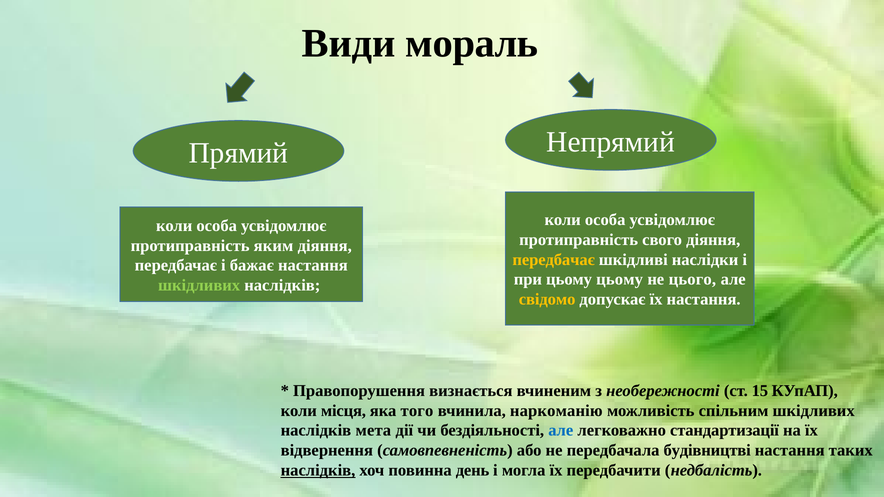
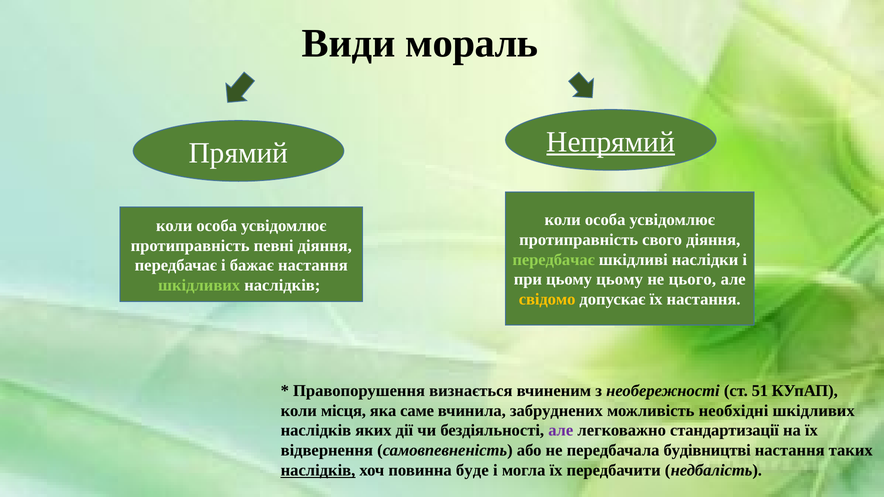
Непрямий underline: none -> present
яким: яким -> певні
передбачає at (554, 260) colour: yellow -> light green
15: 15 -> 51
того: того -> саме
наркоманію: наркоманію -> забруднених
спільним: спільним -> необхідні
мета: мета -> яких
але at (561, 431) colour: blue -> purple
день: день -> буде
